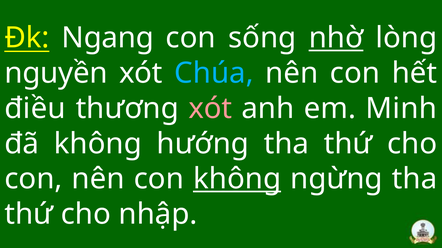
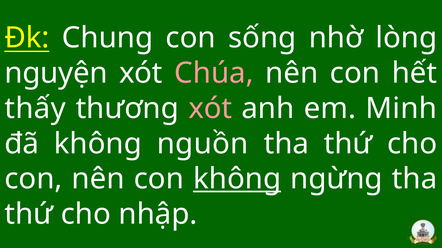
Ngang: Ngang -> Chung
nhờ underline: present -> none
nguyền: nguyền -> nguyện
Chúa colour: light blue -> pink
điều: điều -> thấy
hướng: hướng -> nguồn
